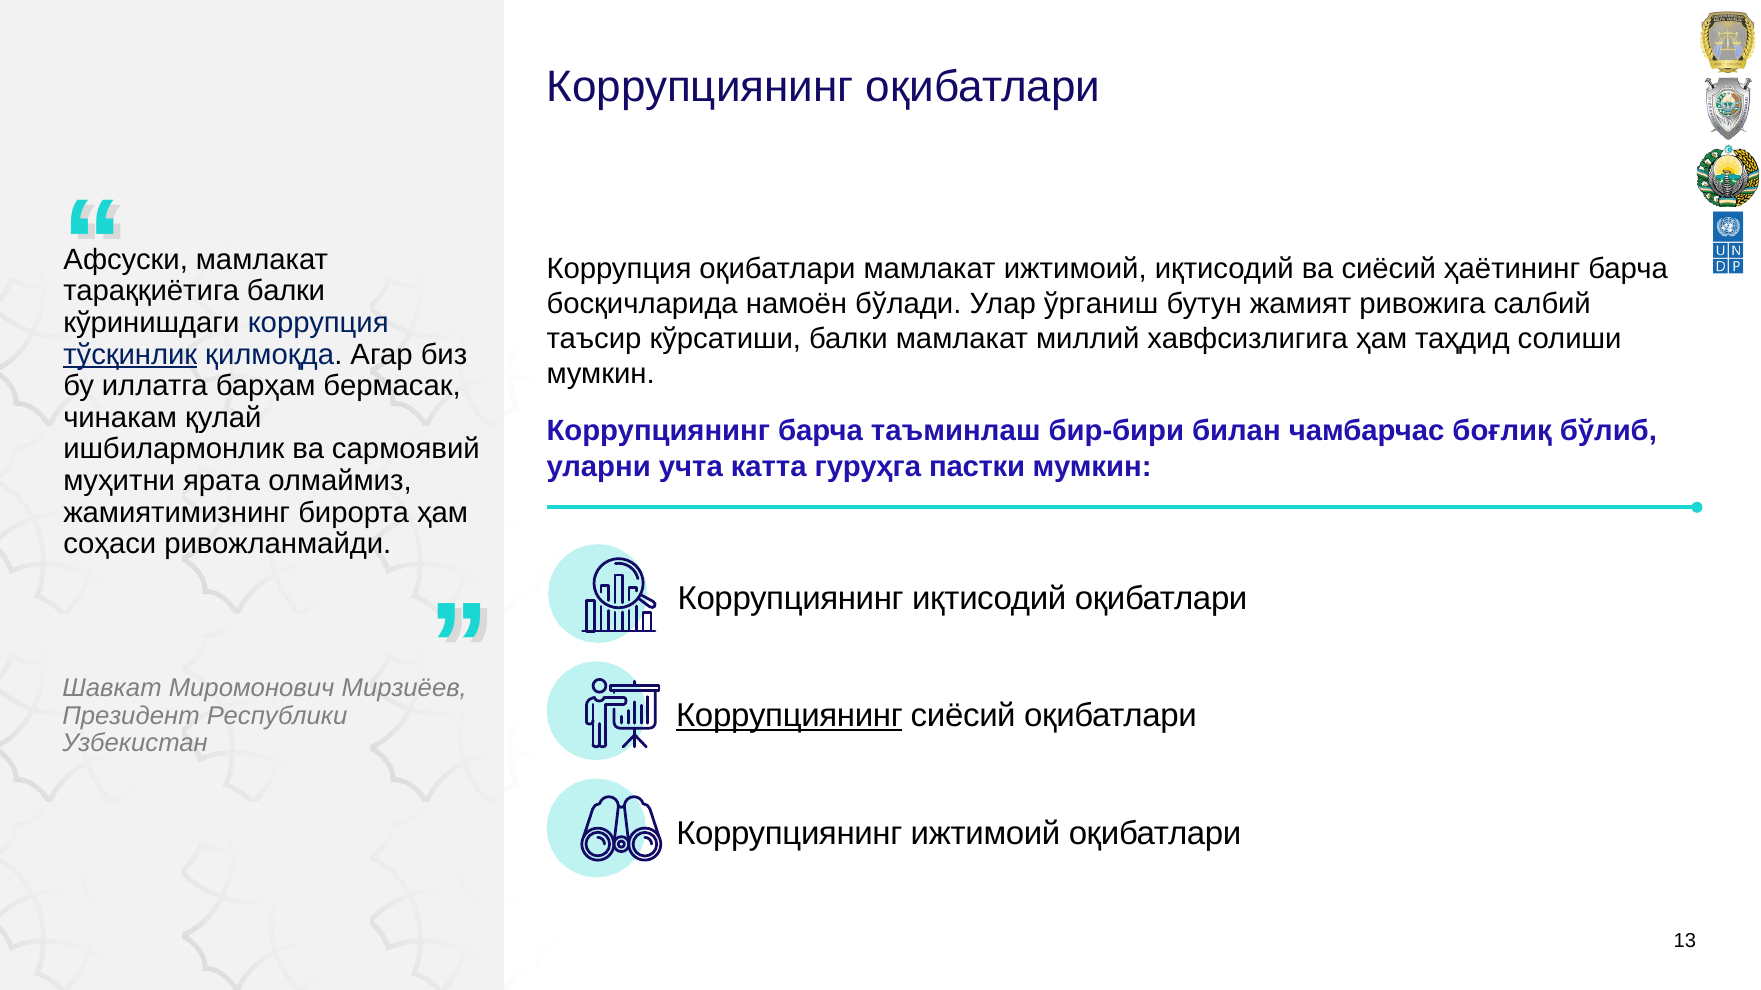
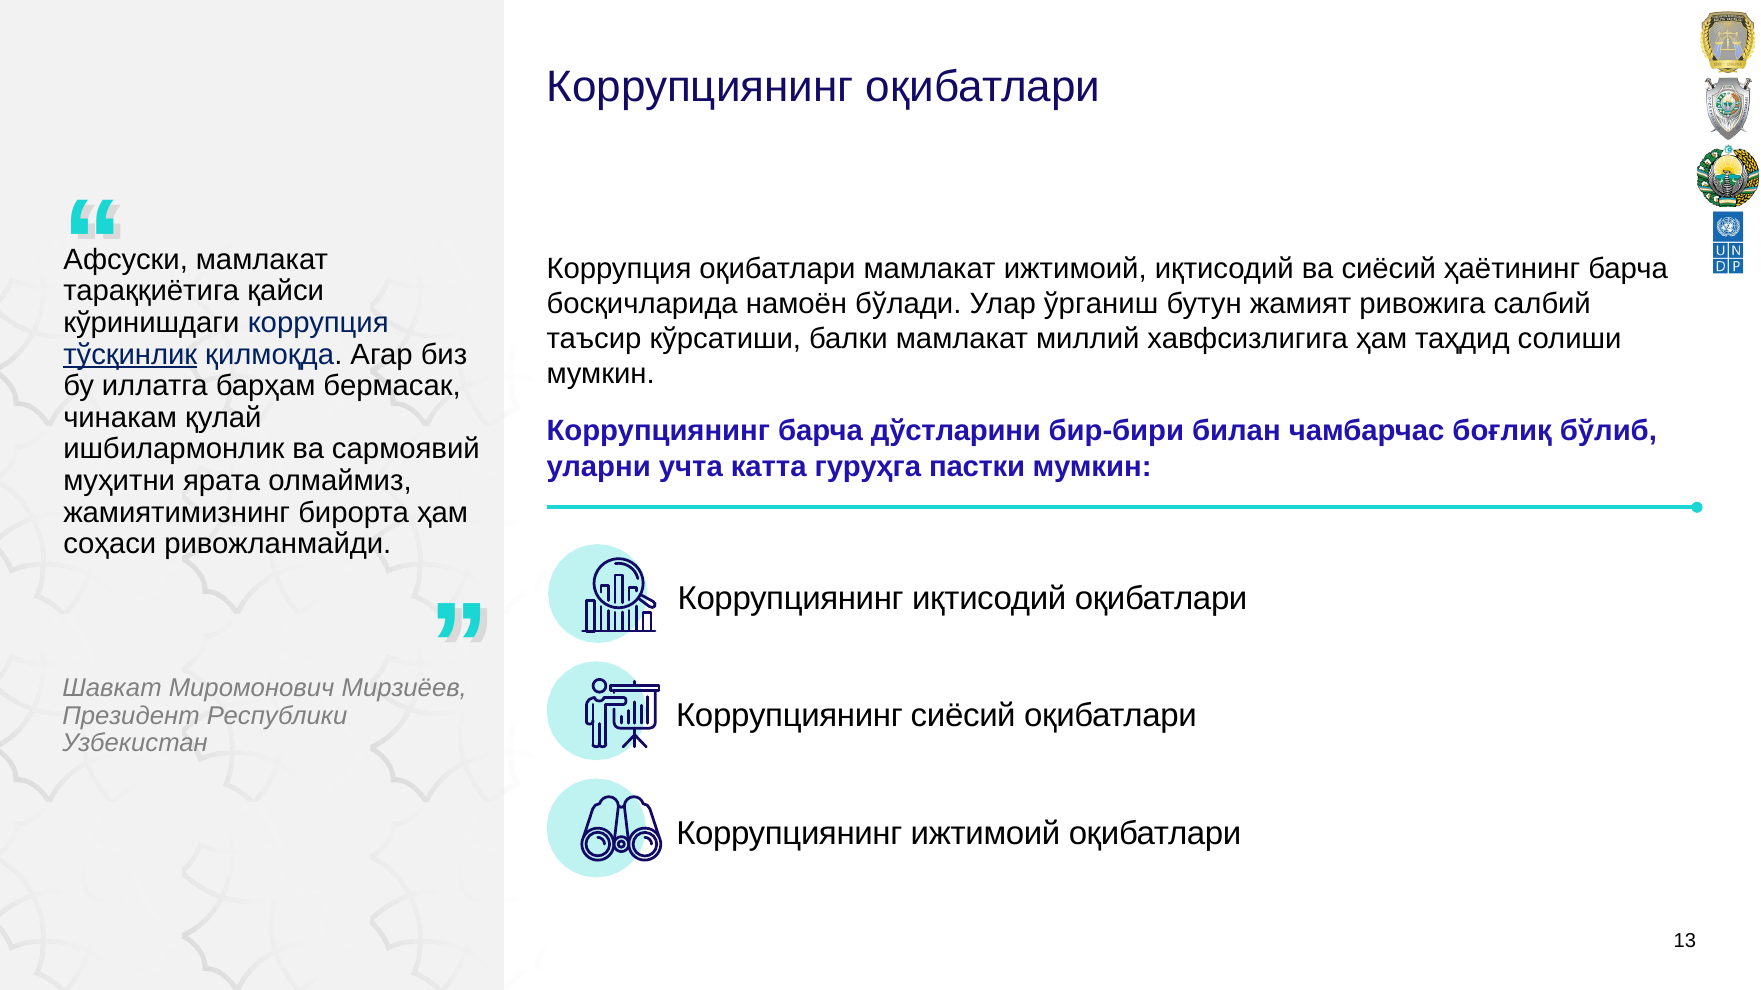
тараққиётига балки: балки -> қайси
таъминлаш: таъминлаш -> дўстларини
Коррупциянинг at (789, 716) underline: present -> none
